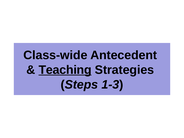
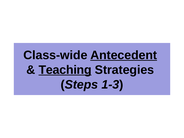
Antecedent underline: none -> present
